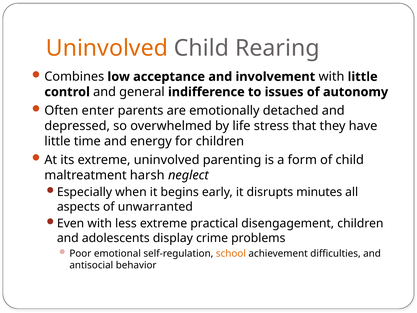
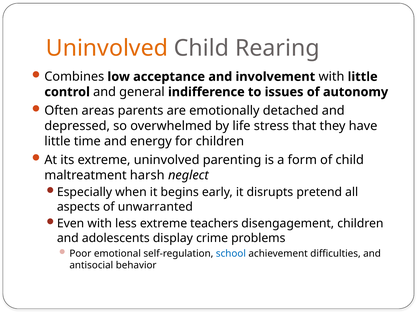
enter: enter -> areas
minutes: minutes -> pretend
practical: practical -> teachers
school colour: orange -> blue
